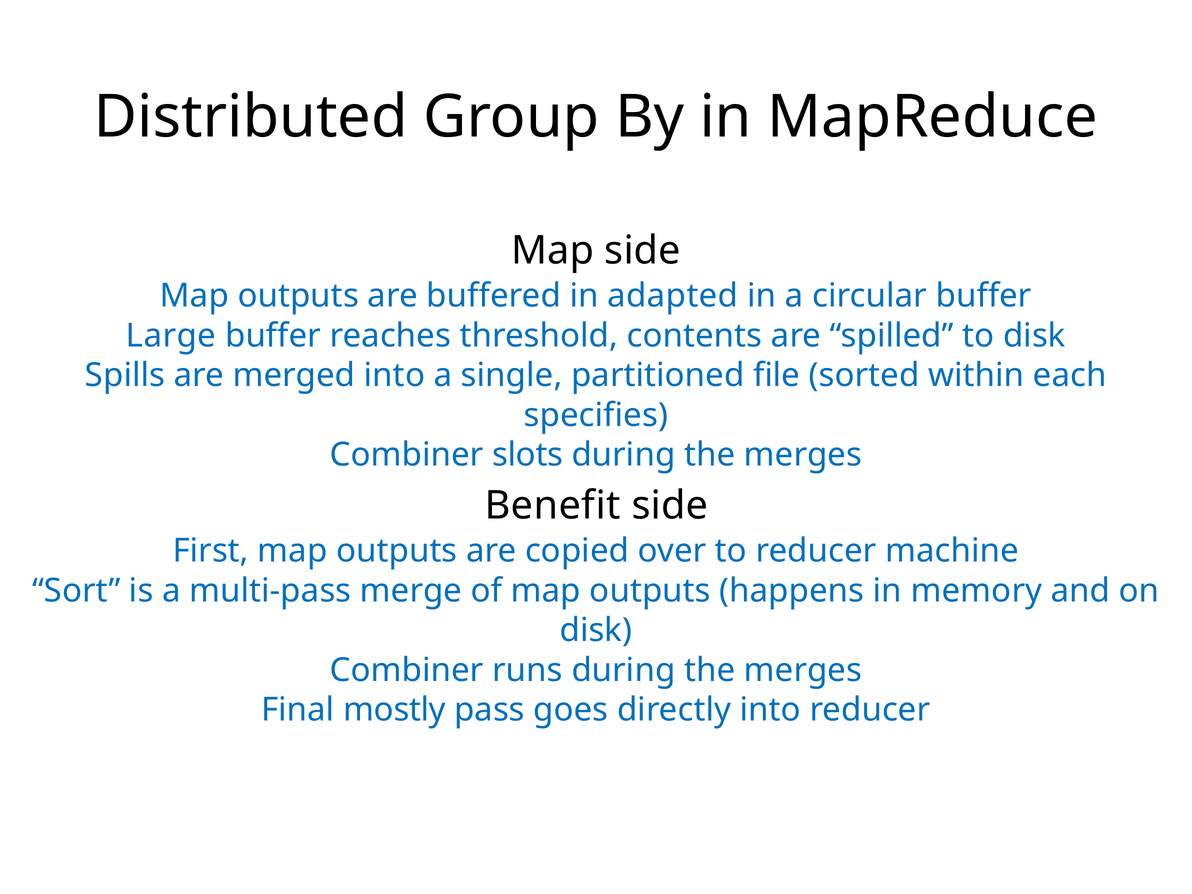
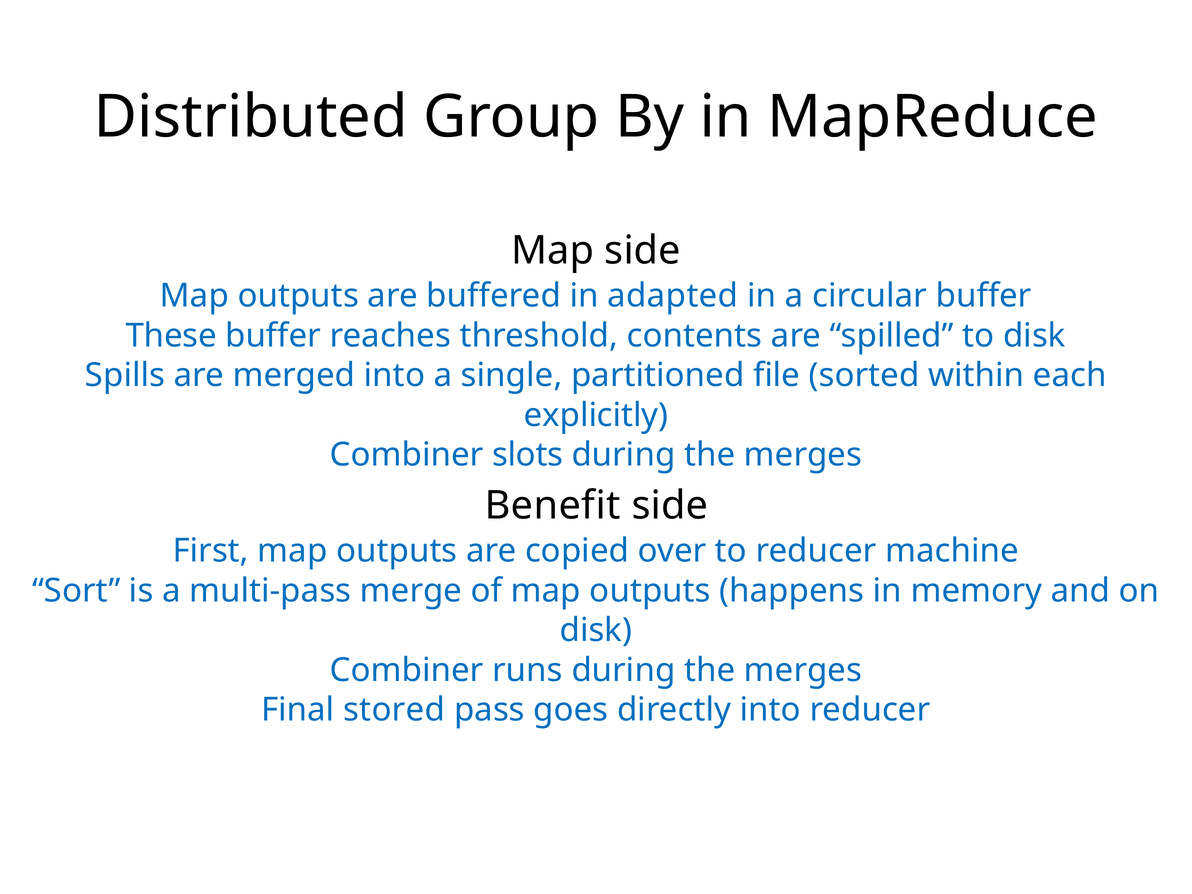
Large: Large -> These
specifies: specifies -> explicitly
mostly: mostly -> stored
